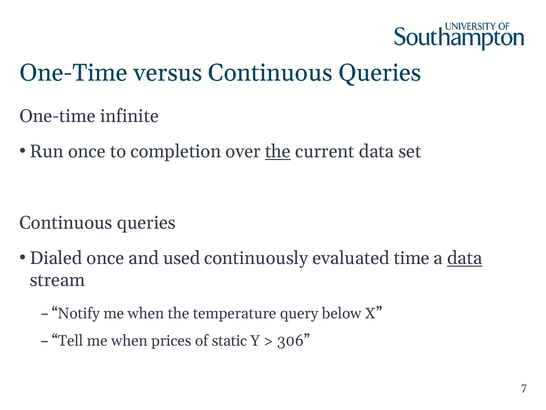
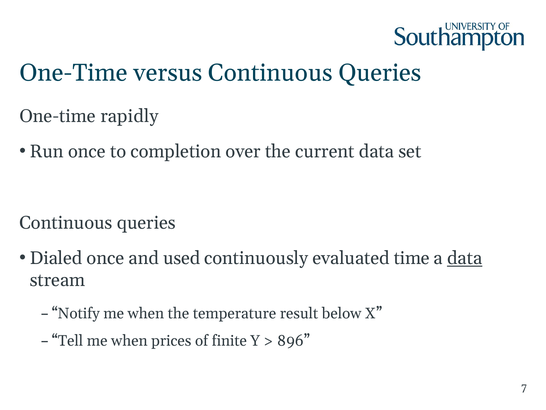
infinite: infinite -> rapidly
the at (278, 151) underline: present -> none
query: query -> result
static: static -> finite
306: 306 -> 896
